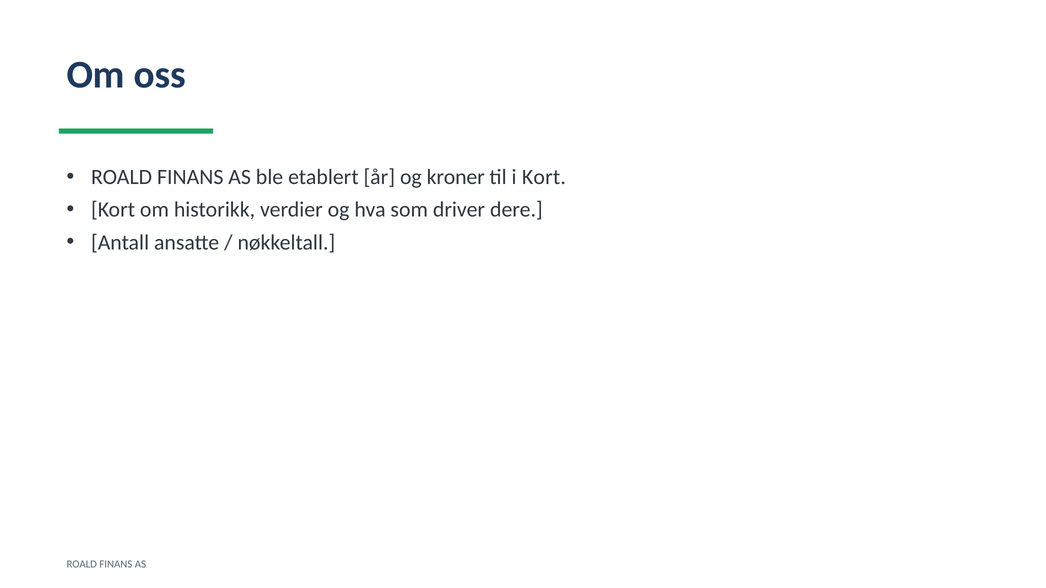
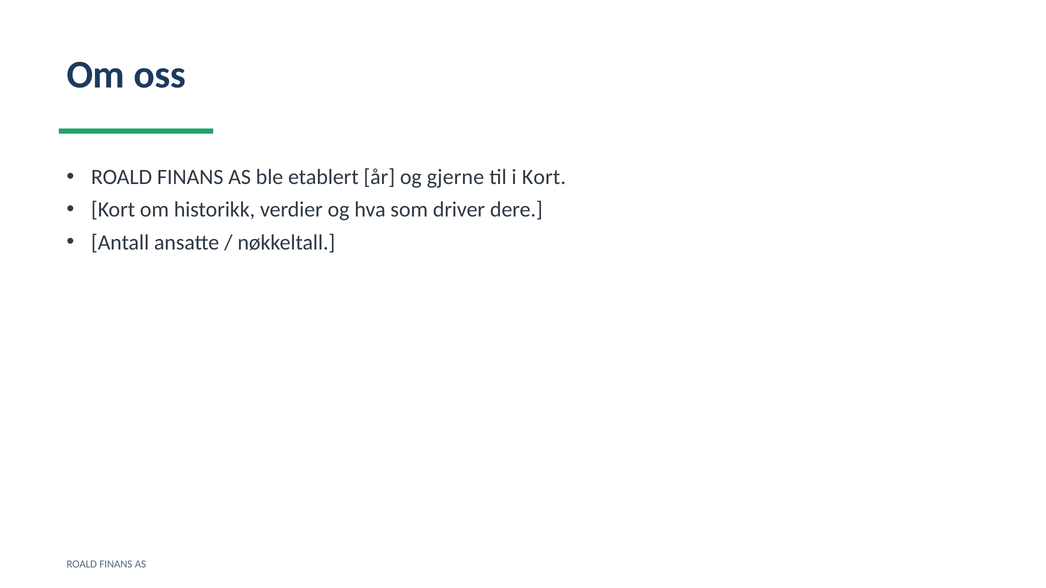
kroner: kroner -> gjerne
